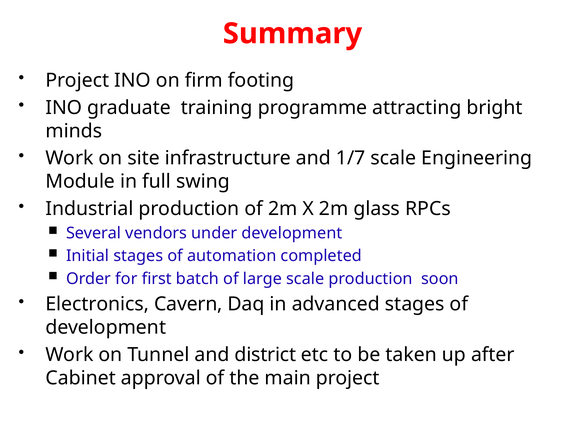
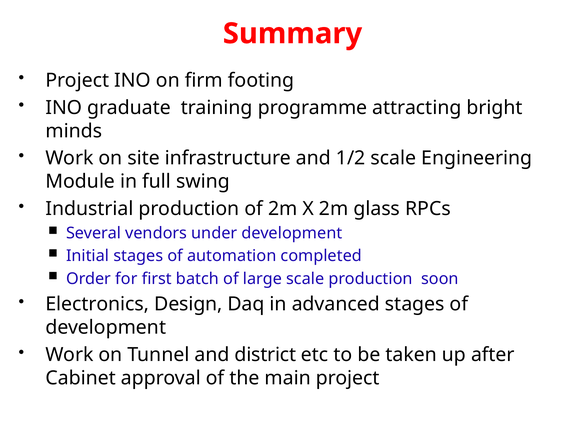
1/7: 1/7 -> 1/2
Cavern: Cavern -> Design
